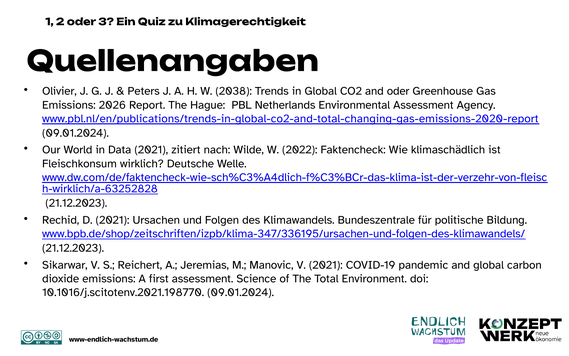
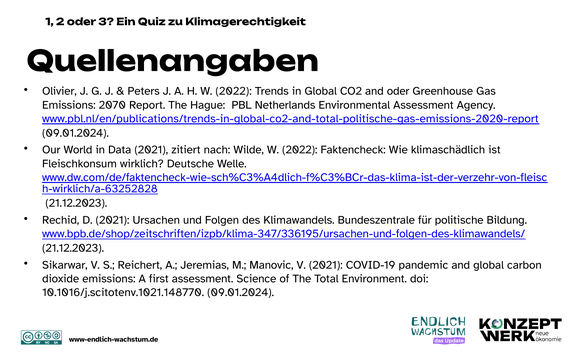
H W 2038: 2038 -> 2022
2026: 2026 -> 2070
www.pbl.nl/en/publications/trends-in-global-co2-and-total-changing-gas-emissions-2020-report: www.pbl.nl/en/publications/trends-in-global-co2-and-total-changing-gas-emissions-2020-report -> www.pbl.nl/en/publications/trends-in-global-co2-and-total-politische-gas-emissions-2020-report
10.1016/j.scitotenv.2021.198770: 10.1016/j.scitotenv.2021.198770 -> 10.1016/j.scitotenv.1021.148770
